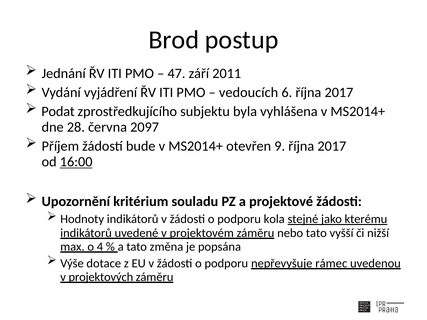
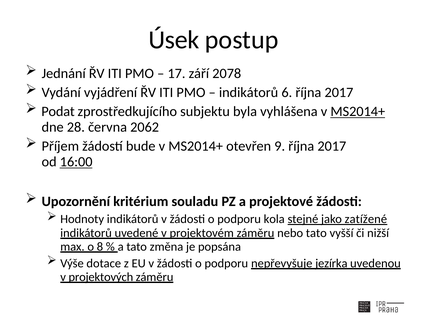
Brod: Brod -> Úsek
47: 47 -> 17
2011: 2011 -> 2078
vedoucích at (249, 93): vedoucích -> indikátorů
MS2014+ at (358, 112) underline: none -> present
2097: 2097 -> 2062
kterému: kterému -> zatížené
4: 4 -> 8
rámec: rámec -> jezírka
